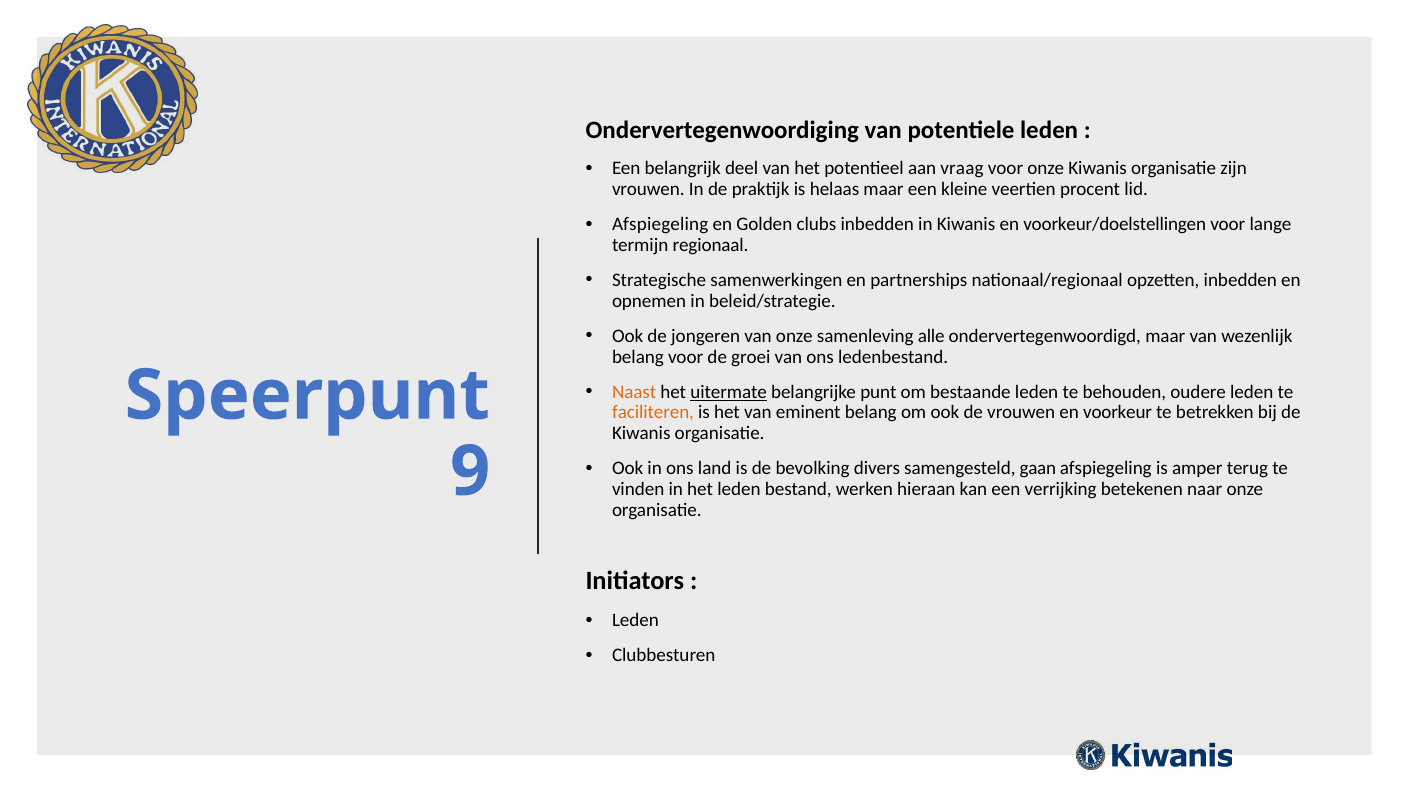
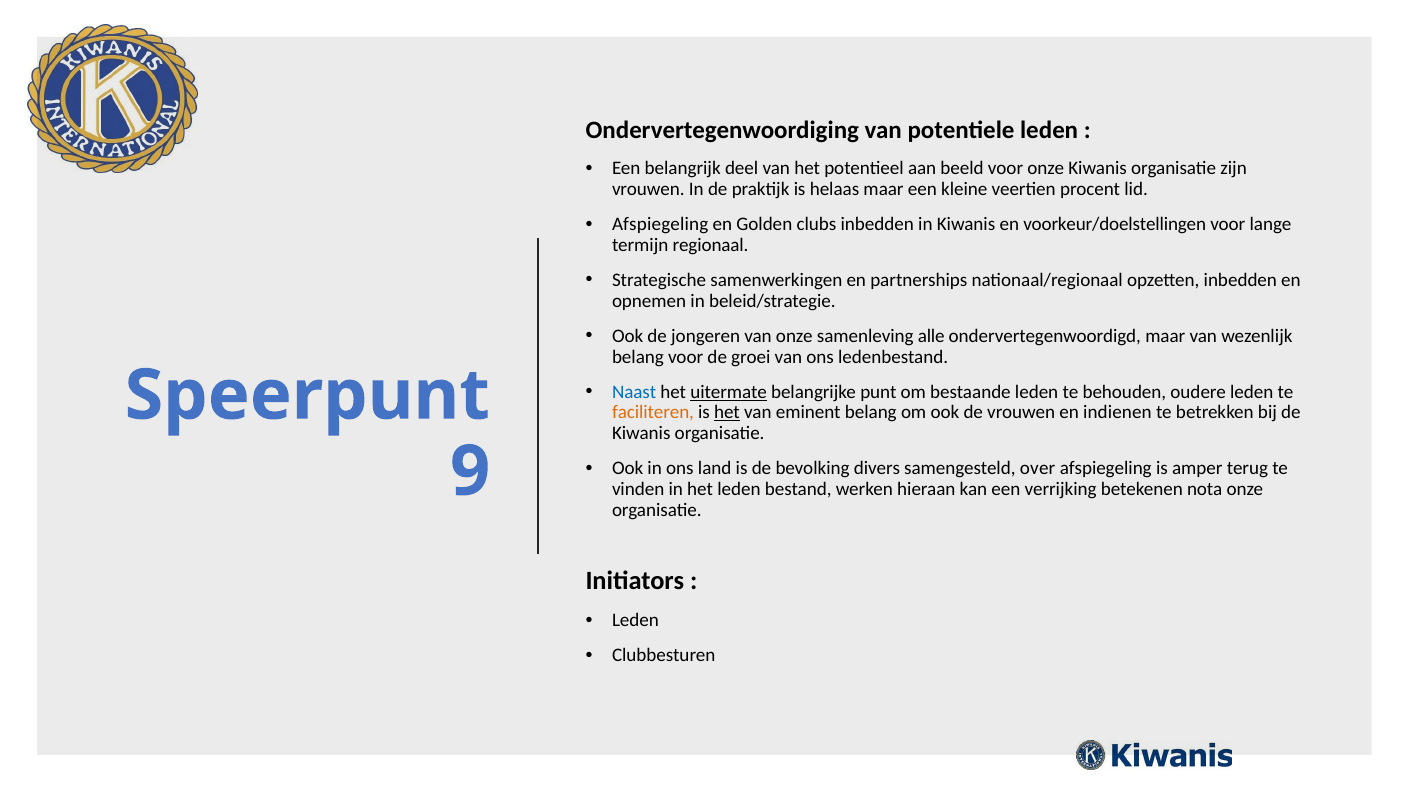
vraag: vraag -> beeld
Naast colour: orange -> blue
het at (727, 413) underline: none -> present
voorkeur: voorkeur -> indienen
gaan: gaan -> over
naar: naar -> nota
